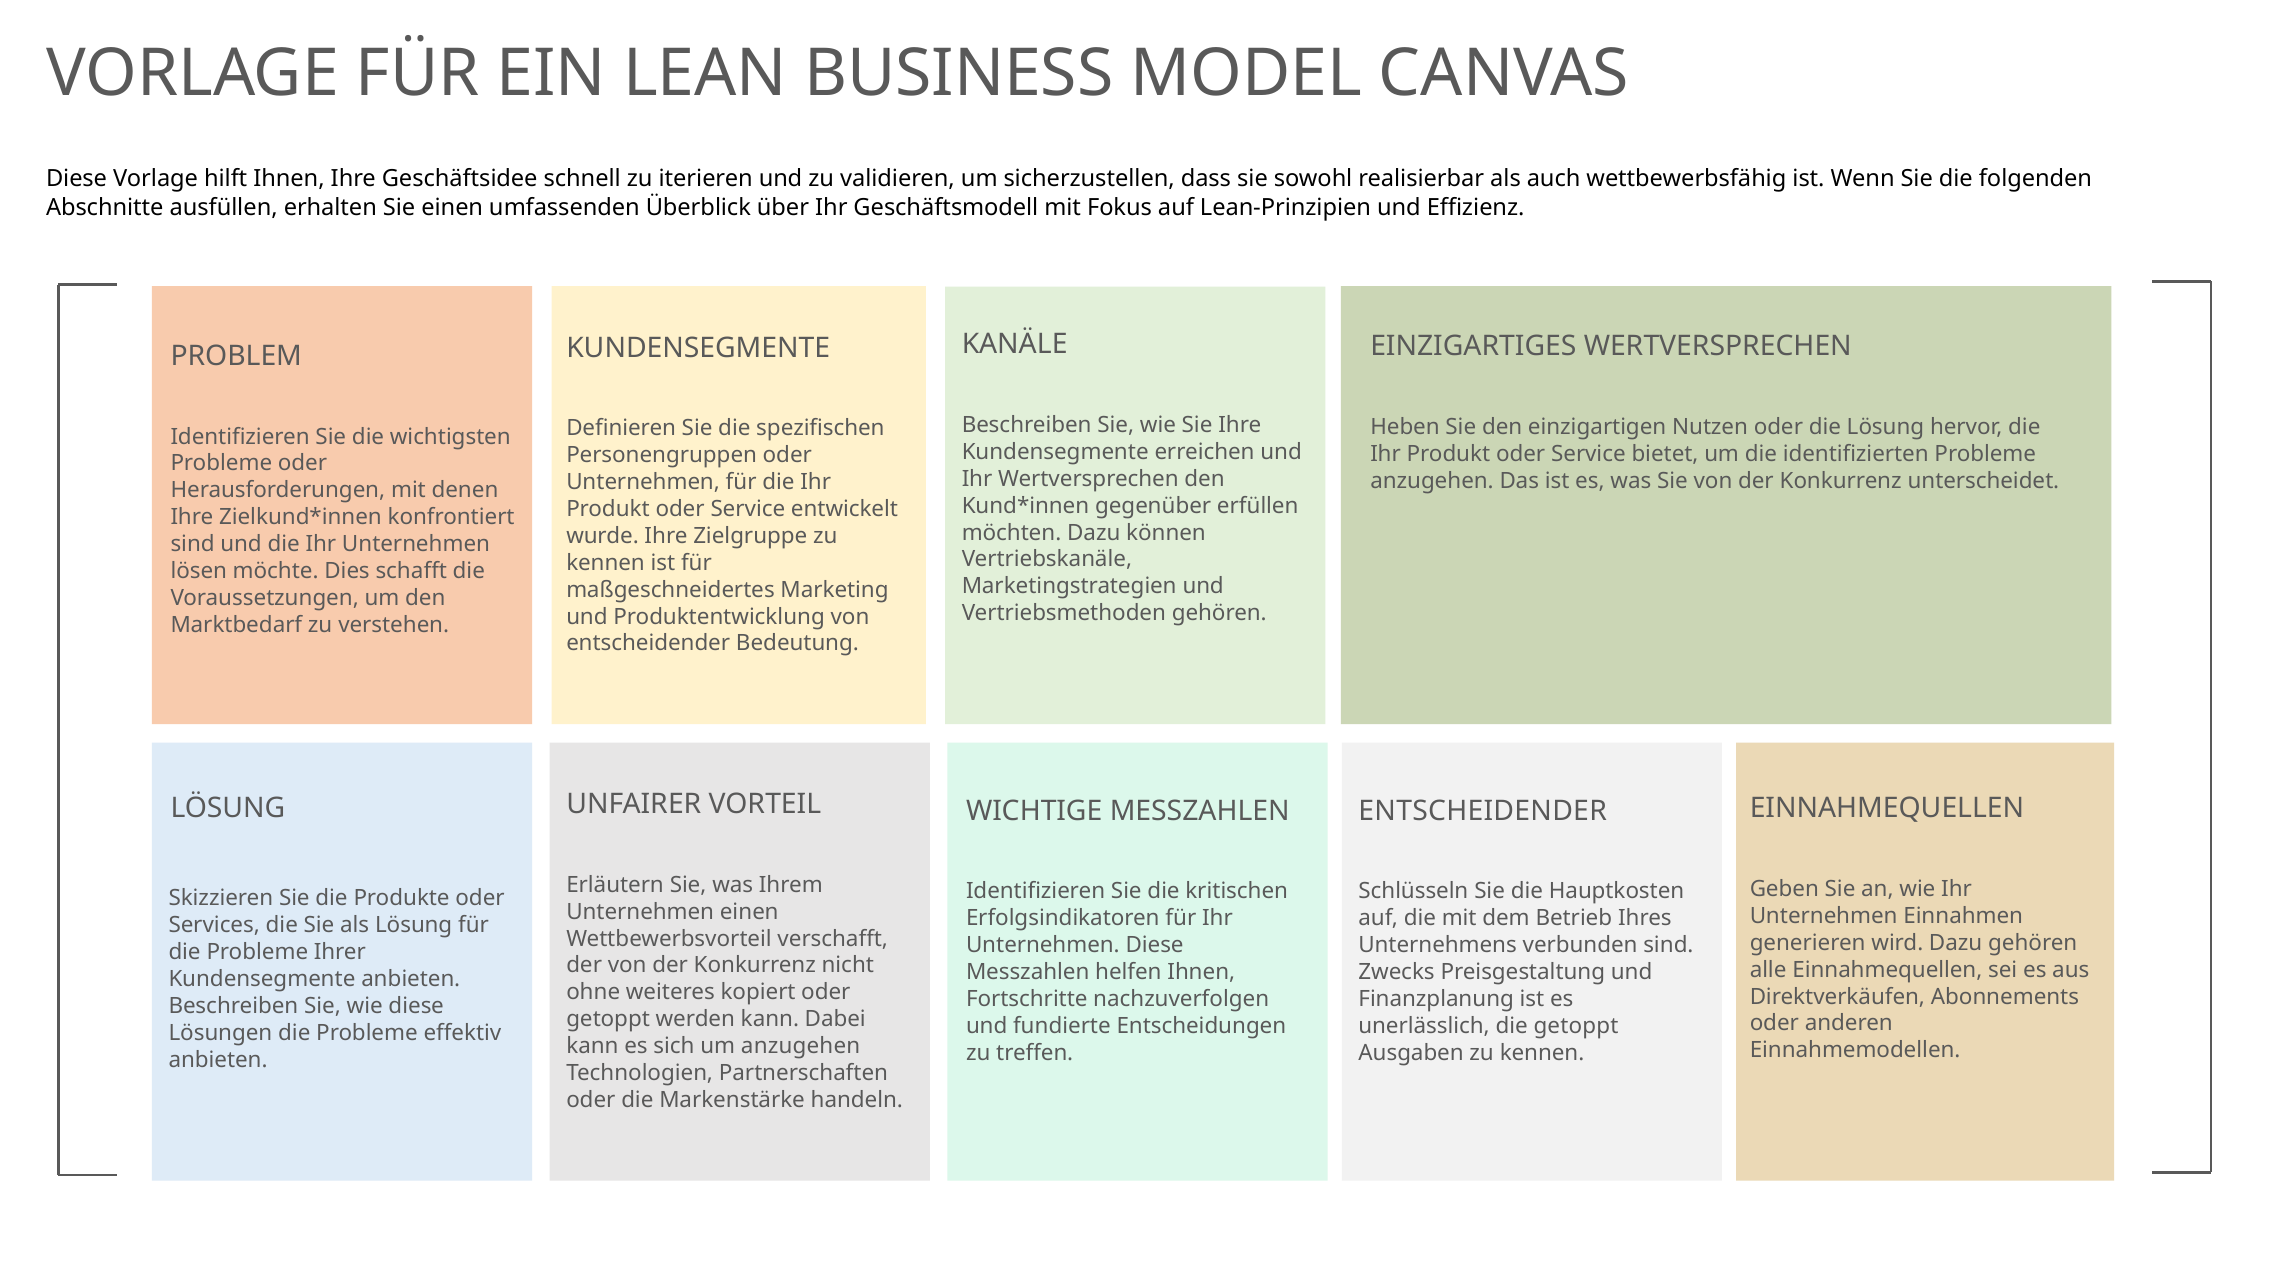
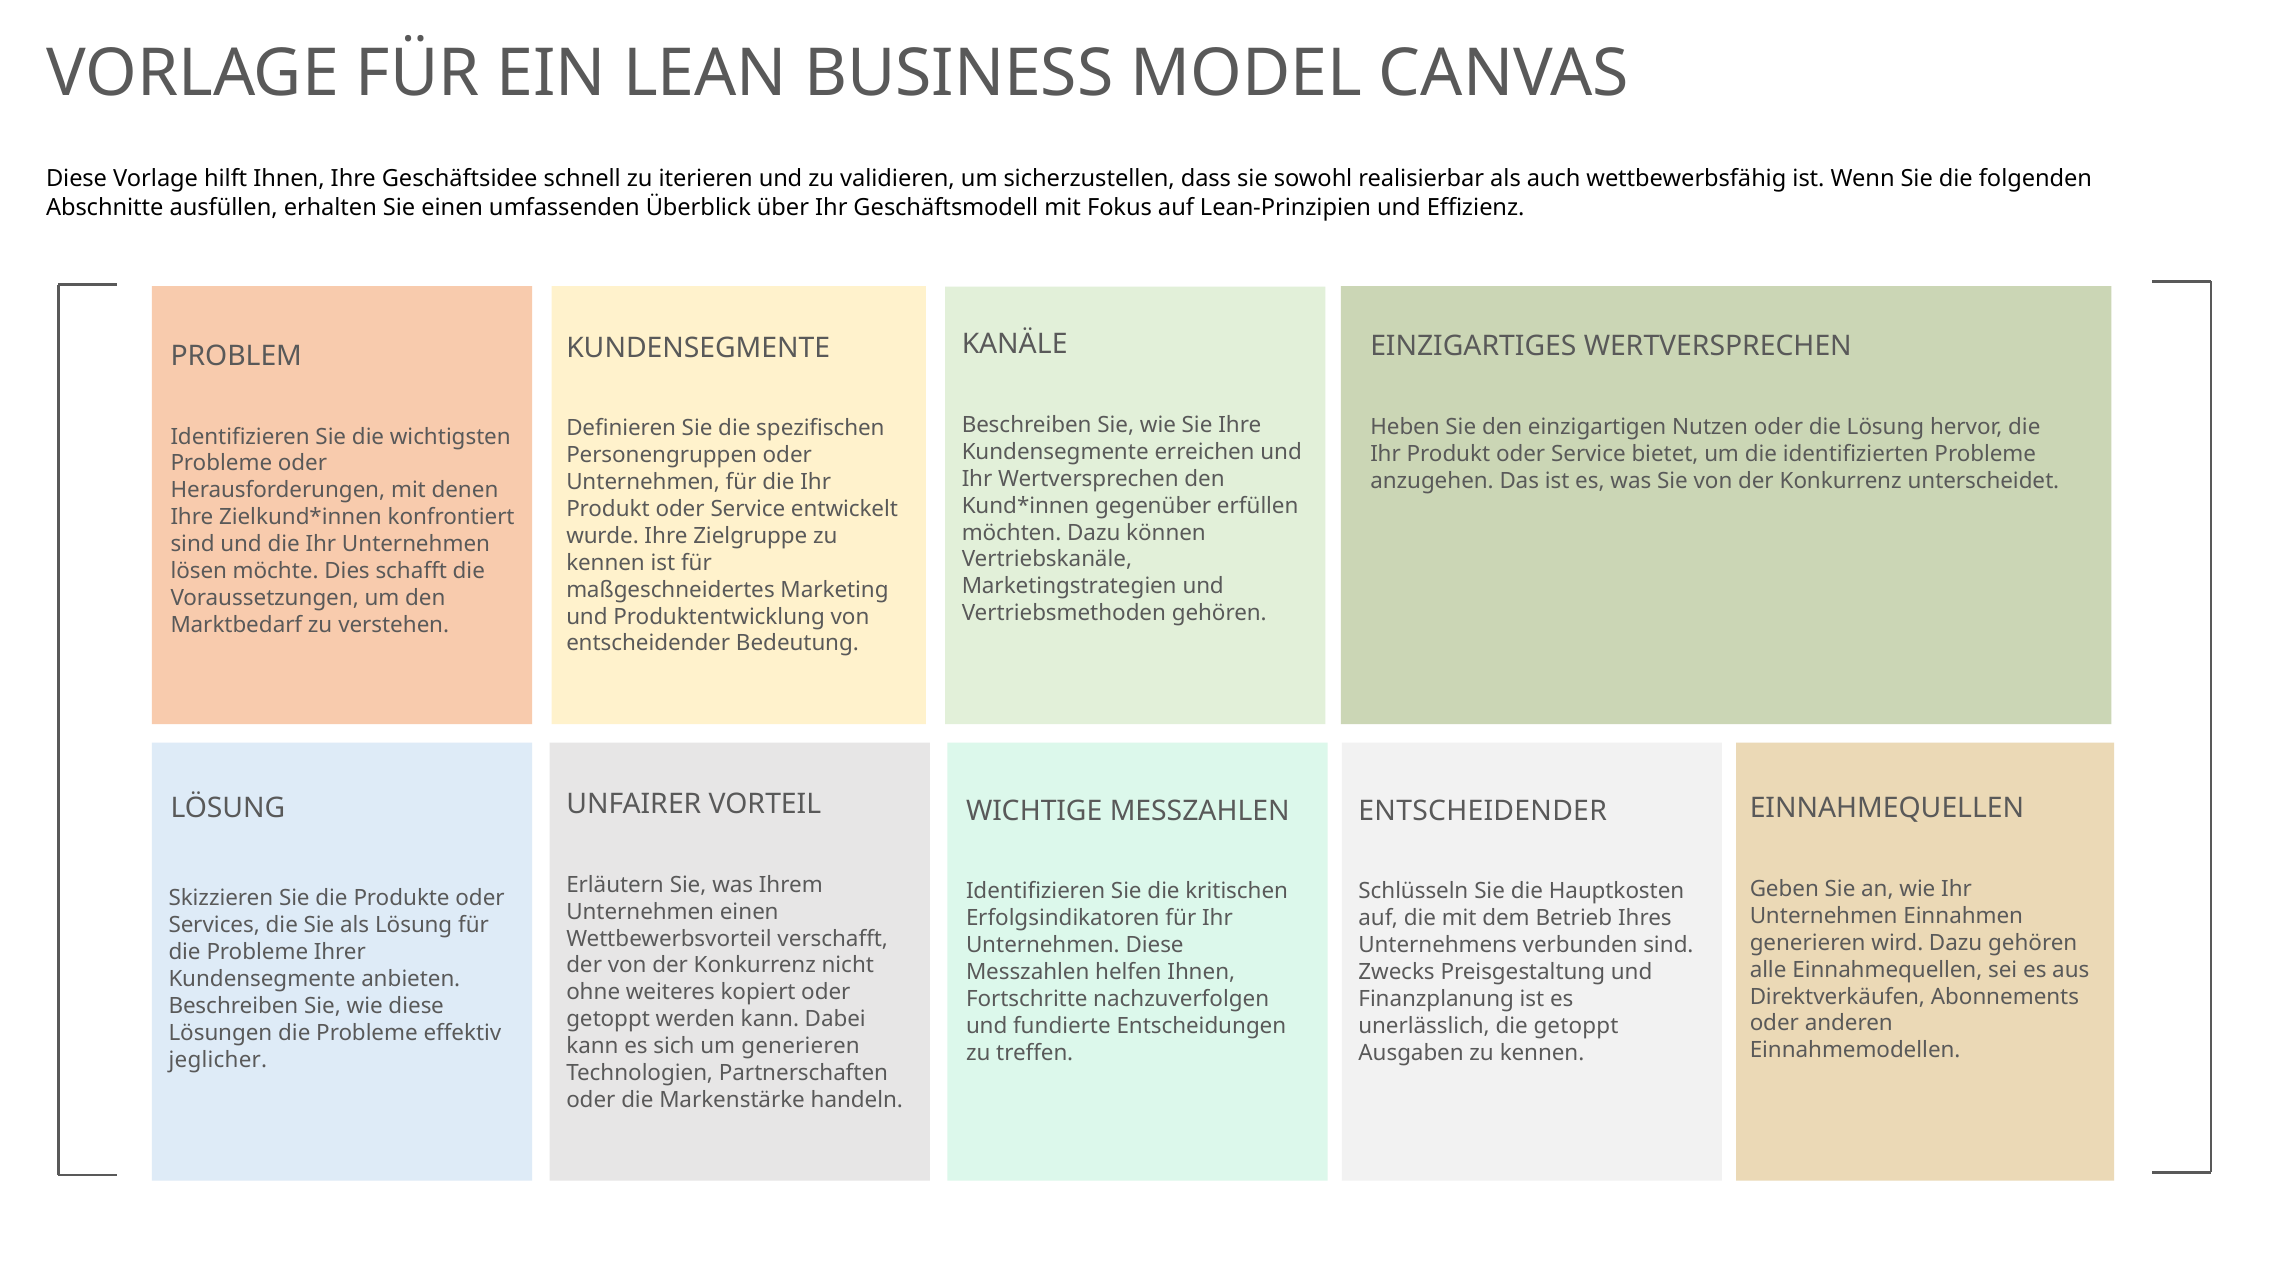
um anzugehen: anzugehen -> generieren
anbieten at (218, 1060): anbieten -> jeglicher
